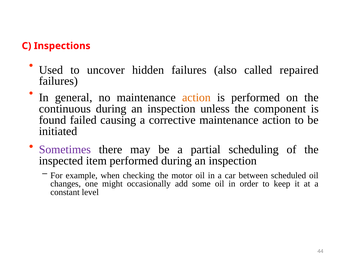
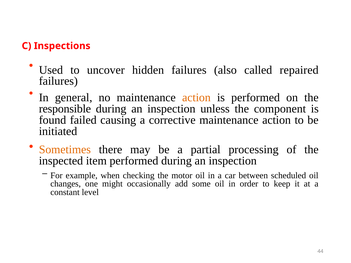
continuous: continuous -> responsible
Sometimes colour: purple -> orange
scheduling: scheduling -> processing
